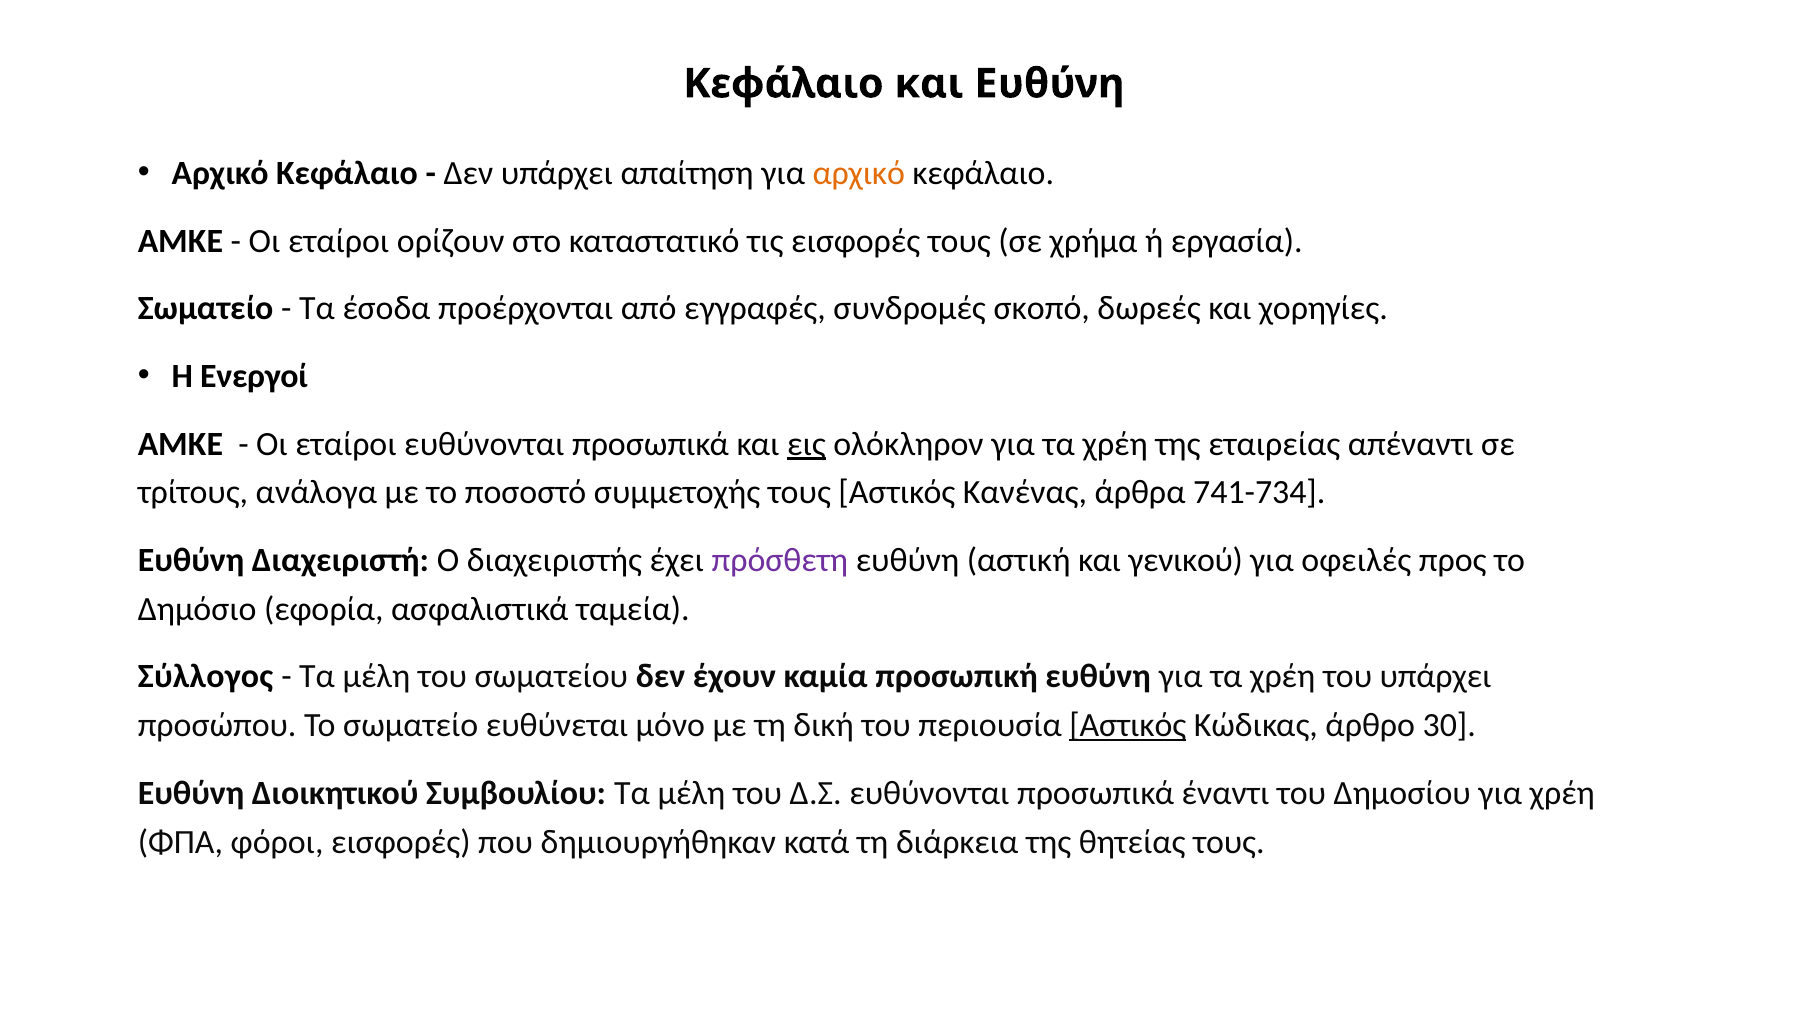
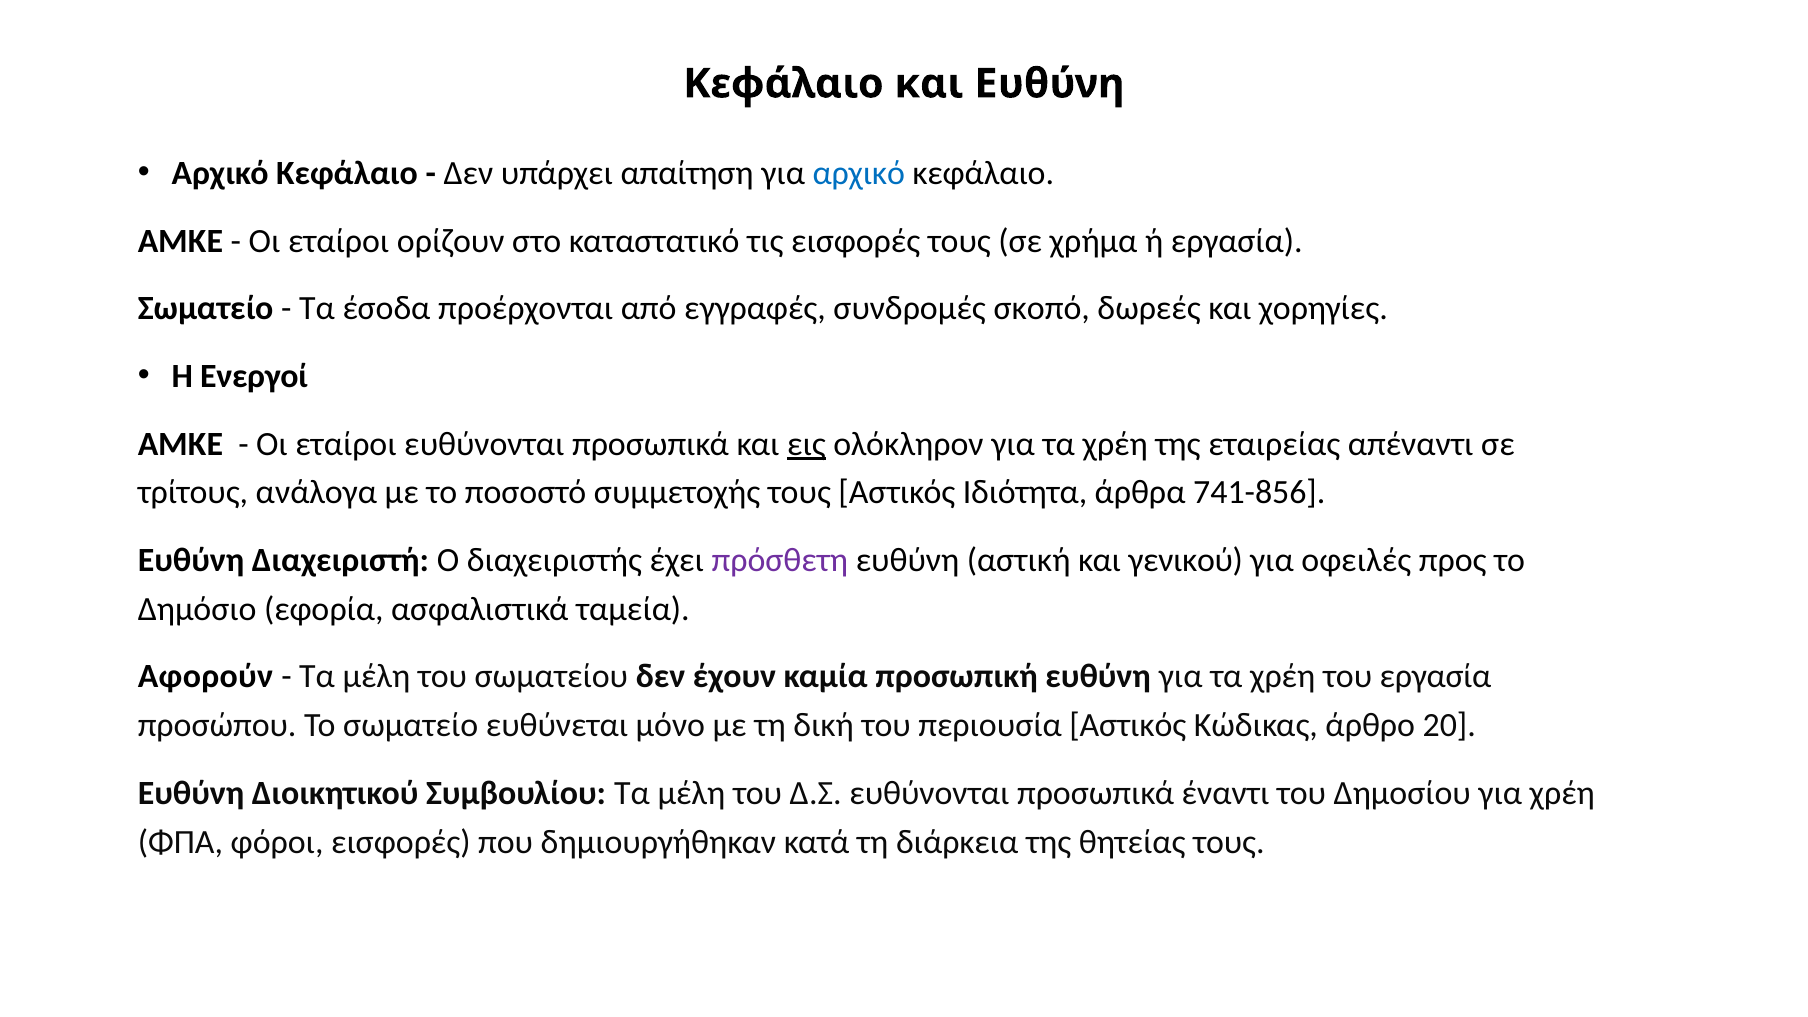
αρχικό at (859, 173) colour: orange -> blue
Κανένας: Κανένας -> Ιδιότητα
741-734: 741-734 -> 741-856
Σύλλογος: Σύλλογος -> Αφορούν
του υπάρχει: υπάρχει -> εργασία
Αστικός at (1128, 726) underline: present -> none
30: 30 -> 20
